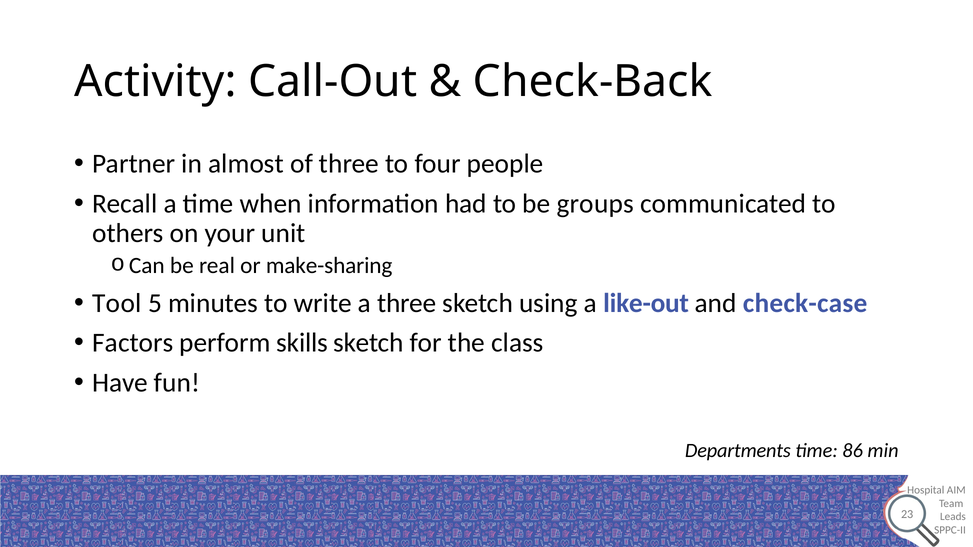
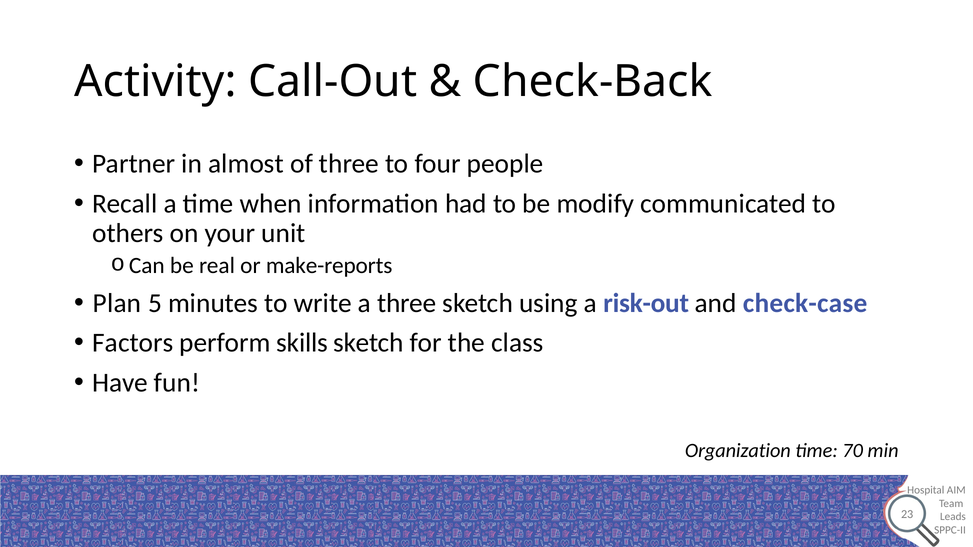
groups: groups -> modify
make-sharing: make-sharing -> make-reports
Tool: Tool -> Plan
like-out: like-out -> risk-out
Departments: Departments -> Organization
86: 86 -> 70
